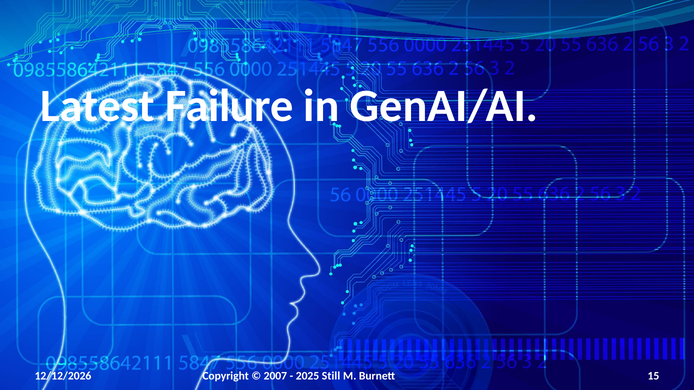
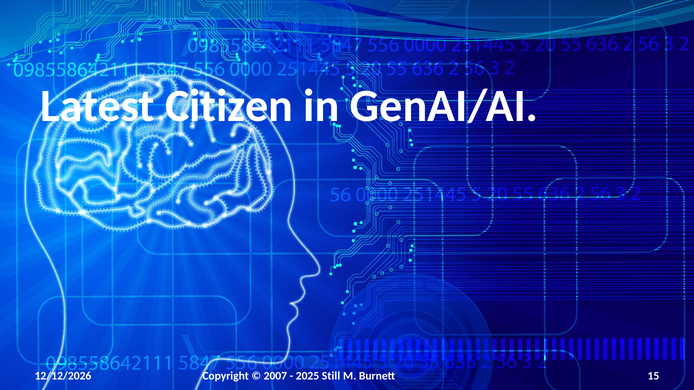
Failure: Failure -> Citizen
